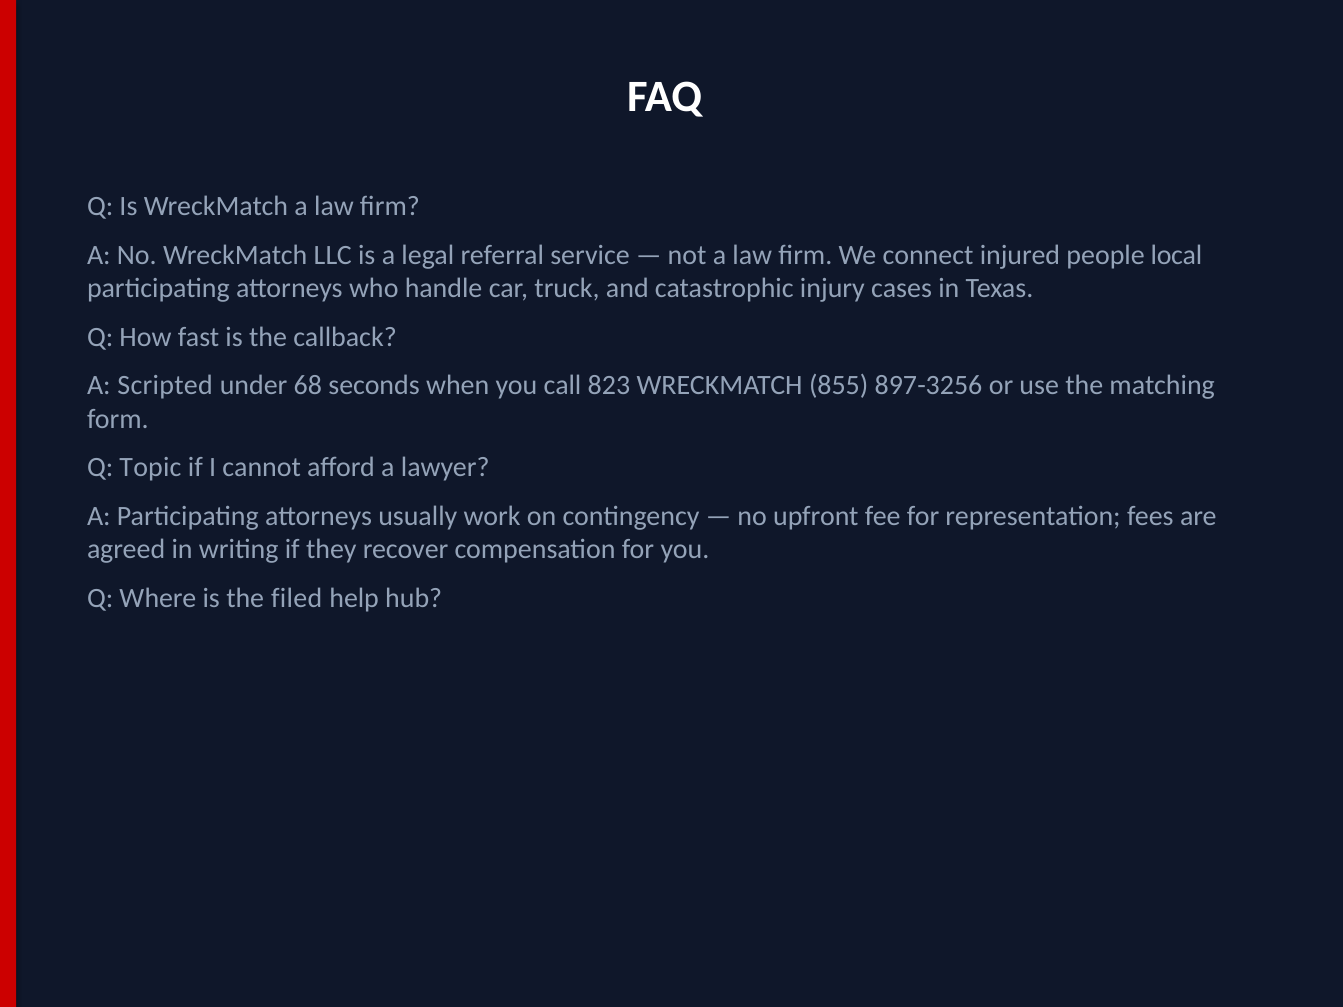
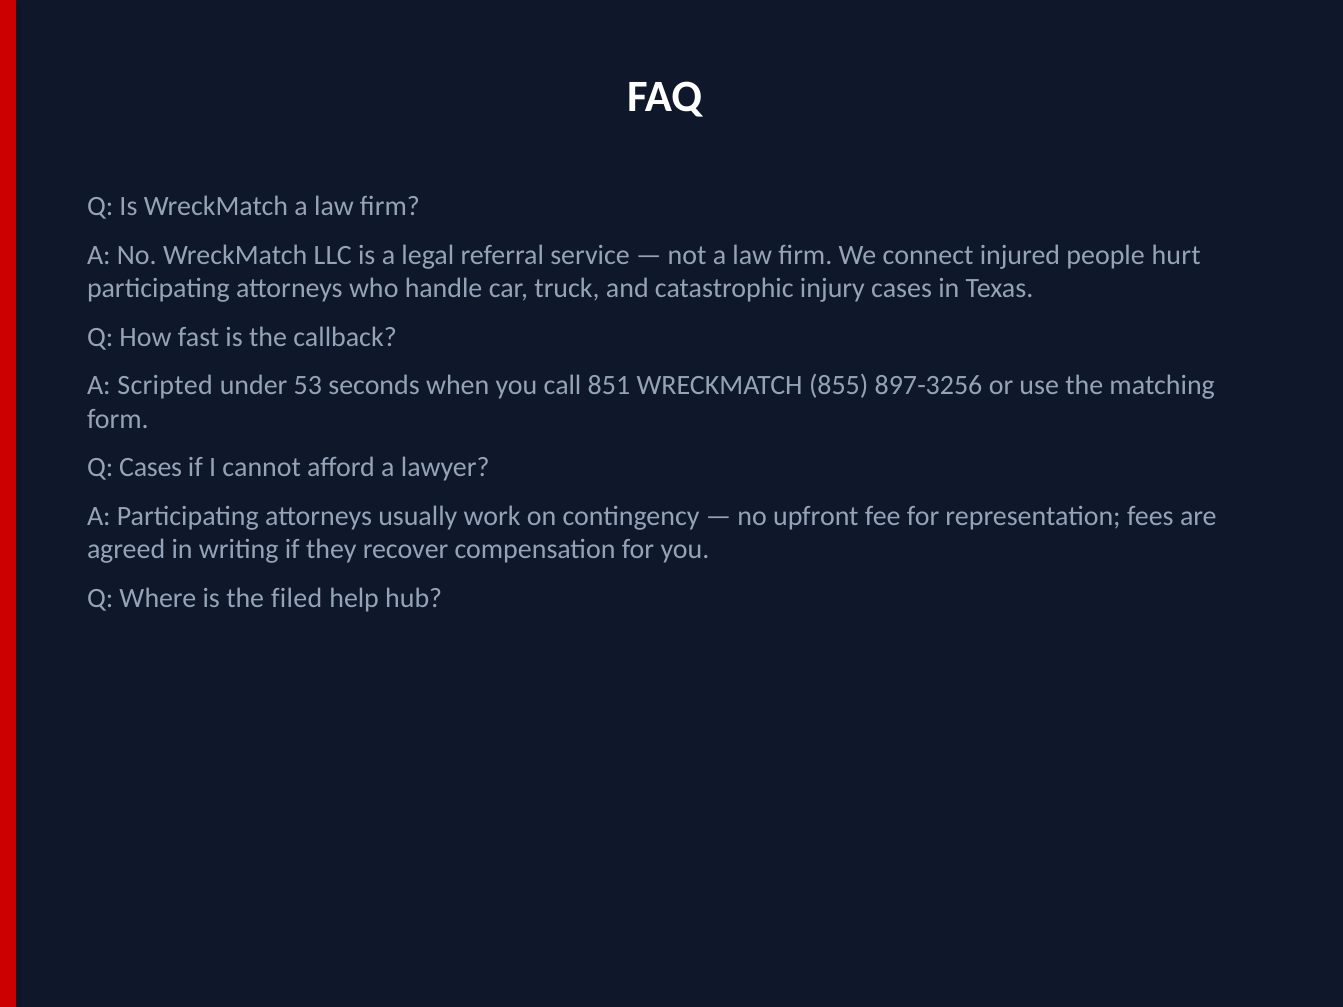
local: local -> hurt
68: 68 -> 53
823: 823 -> 851
Q Topic: Topic -> Cases
